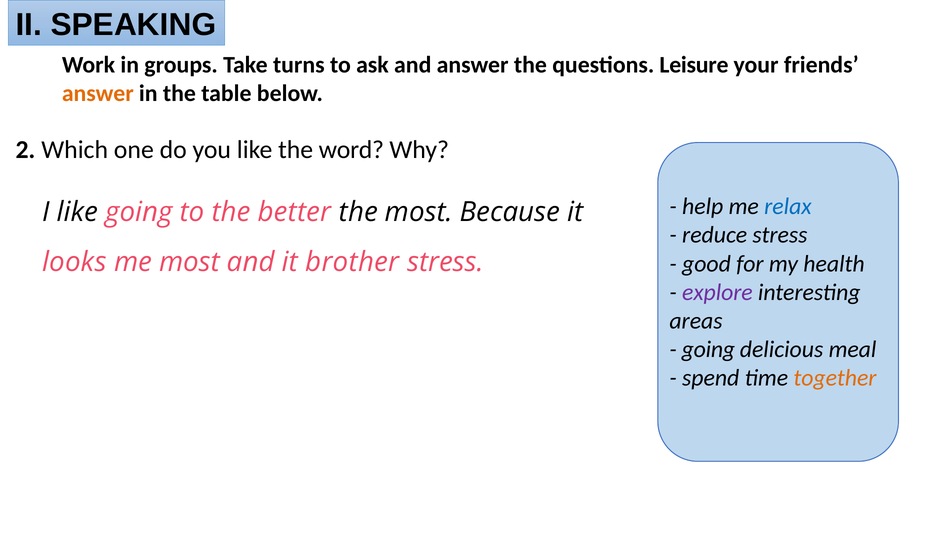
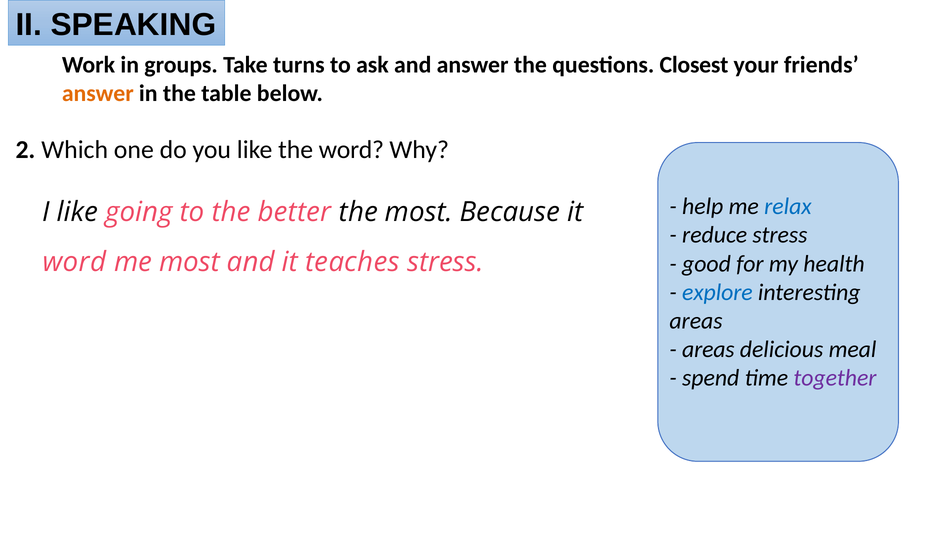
Leisure: Leisure -> Closest
looks at (74, 262): looks -> word
brother: brother -> teaches
explore colour: purple -> blue
going at (708, 349): going -> areas
together colour: orange -> purple
